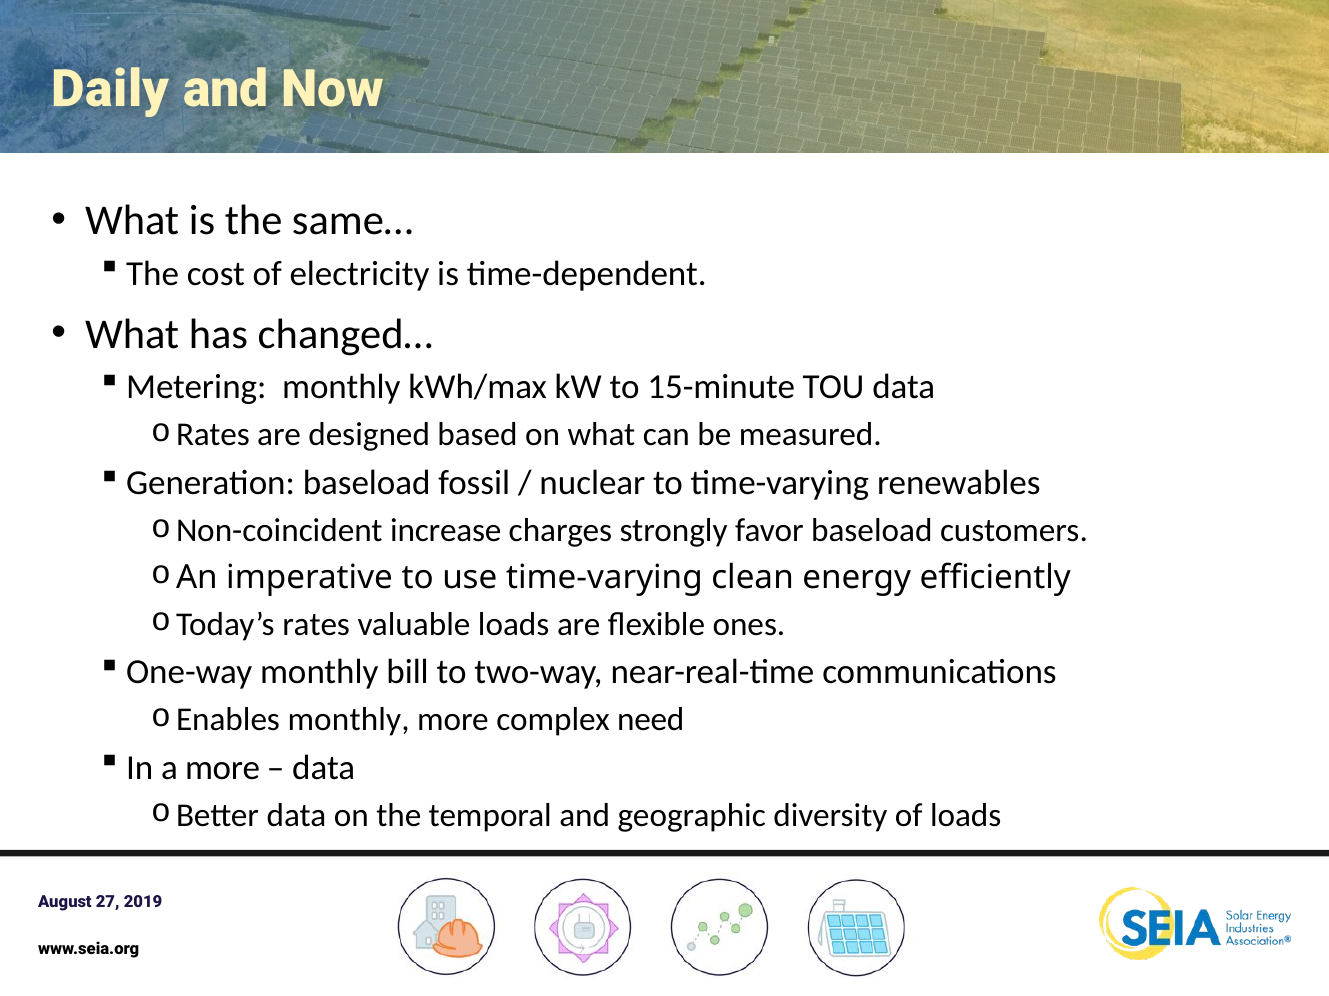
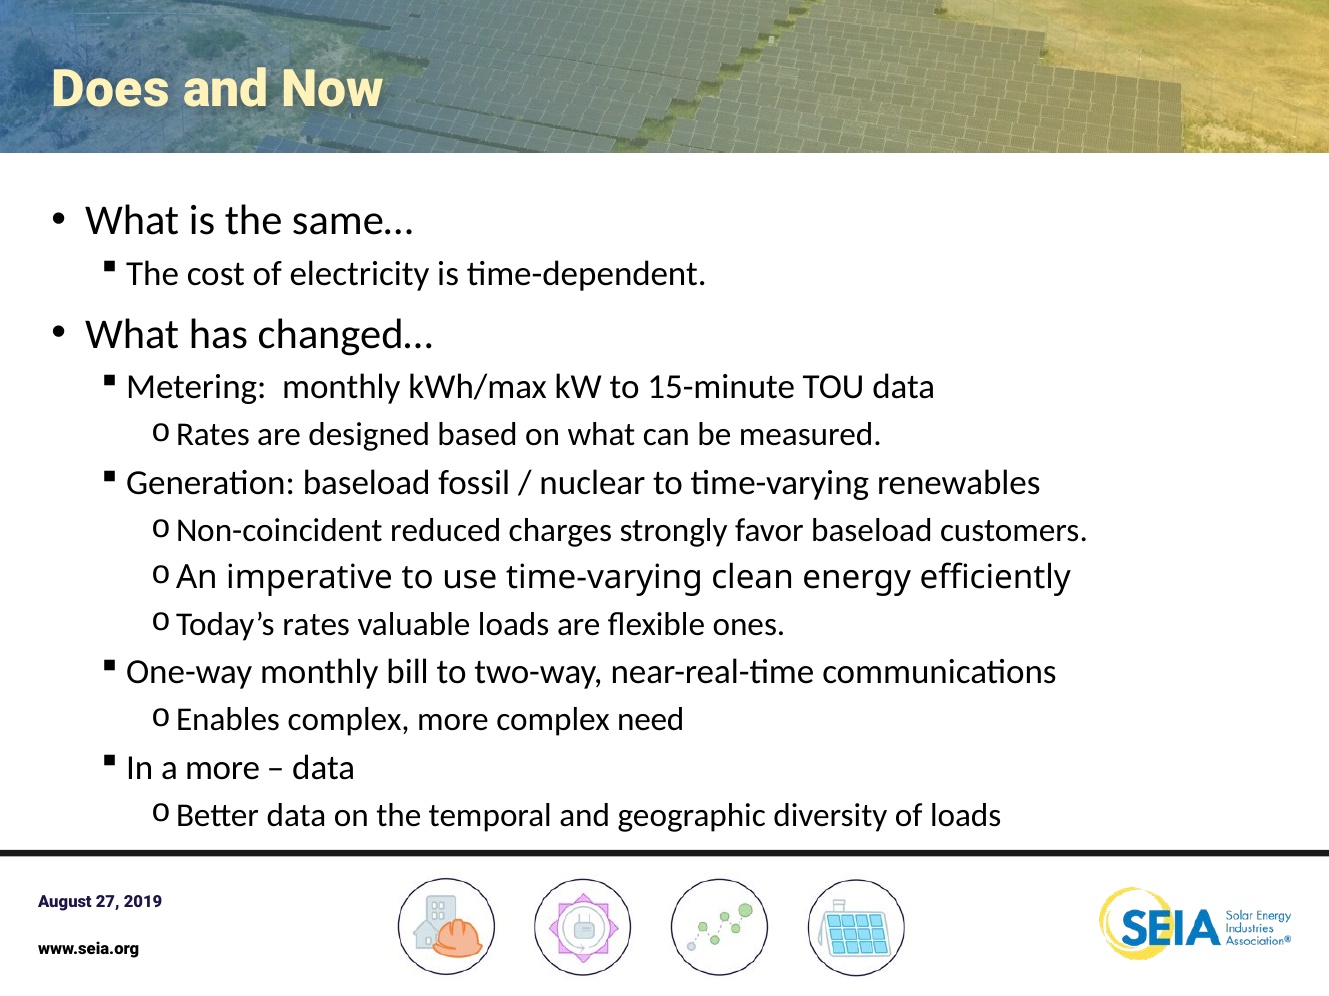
Daily: Daily -> Does
increase: increase -> reduced
monthly at (349, 720): monthly -> complex
